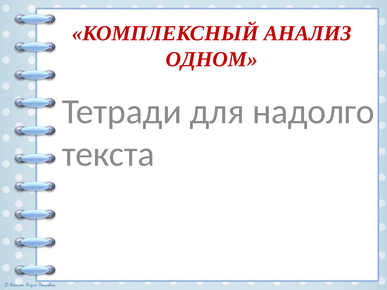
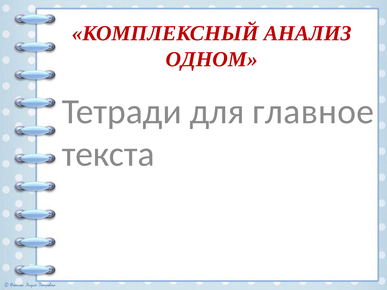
надолго: надолго -> главное
